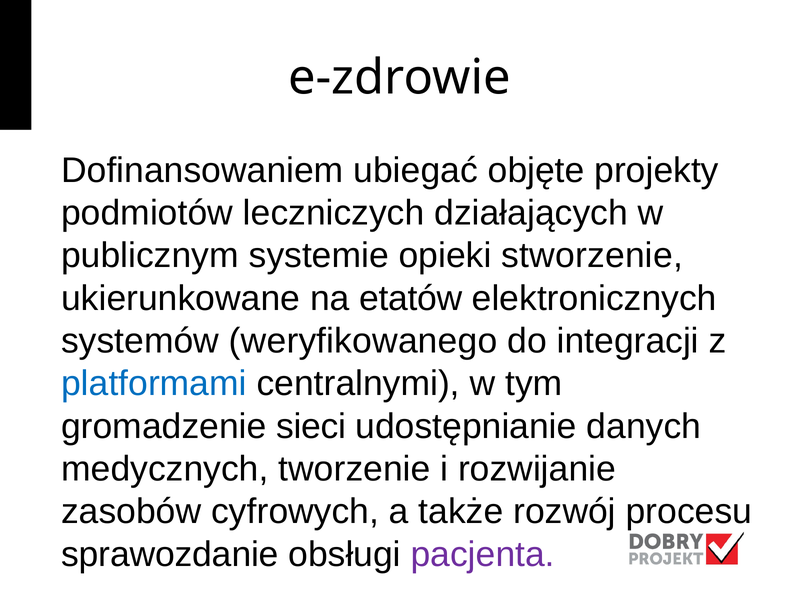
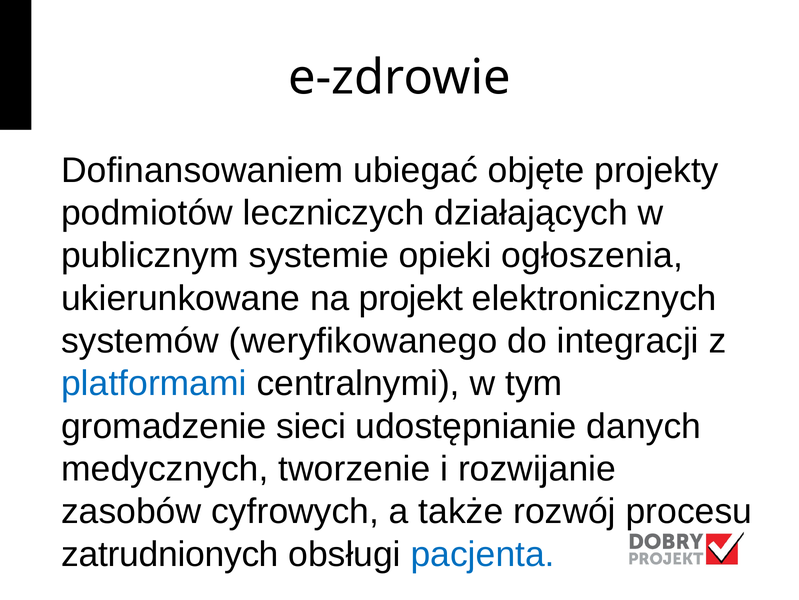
stworzenie: stworzenie -> ogłoszenia
etatów: etatów -> projekt
sprawozdanie: sprawozdanie -> zatrudnionych
pacjenta colour: purple -> blue
